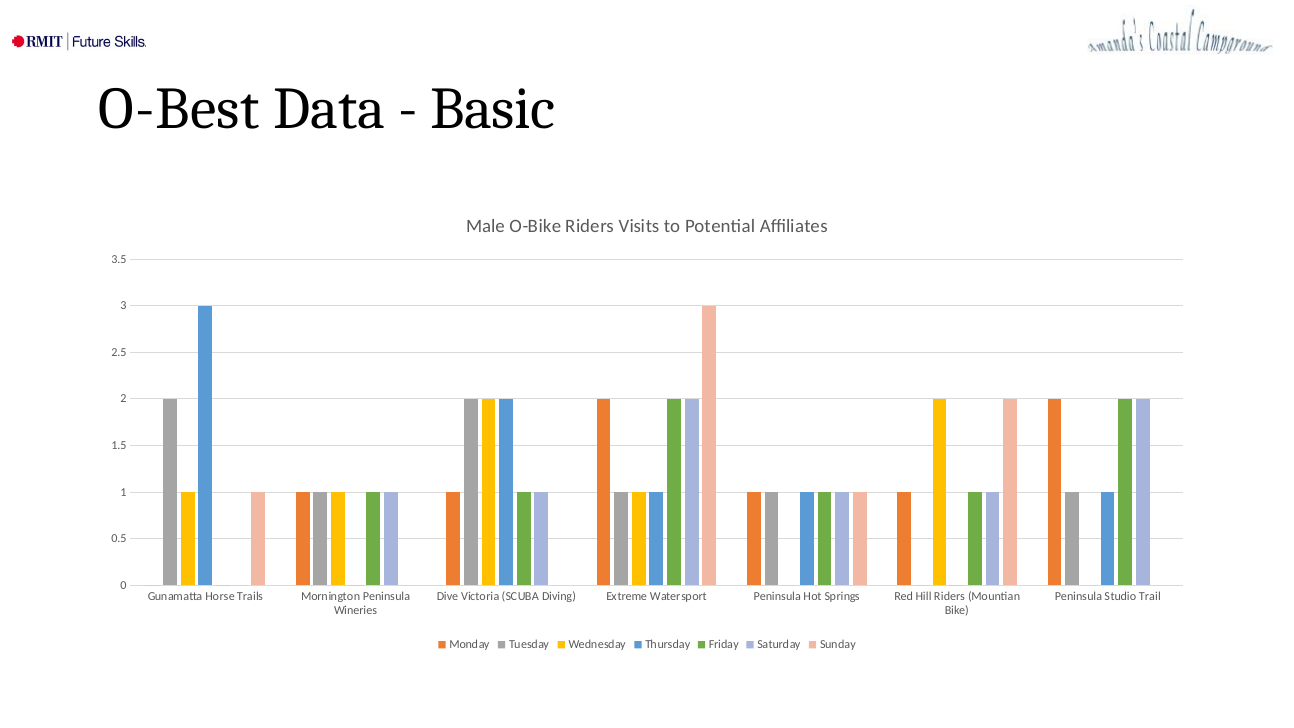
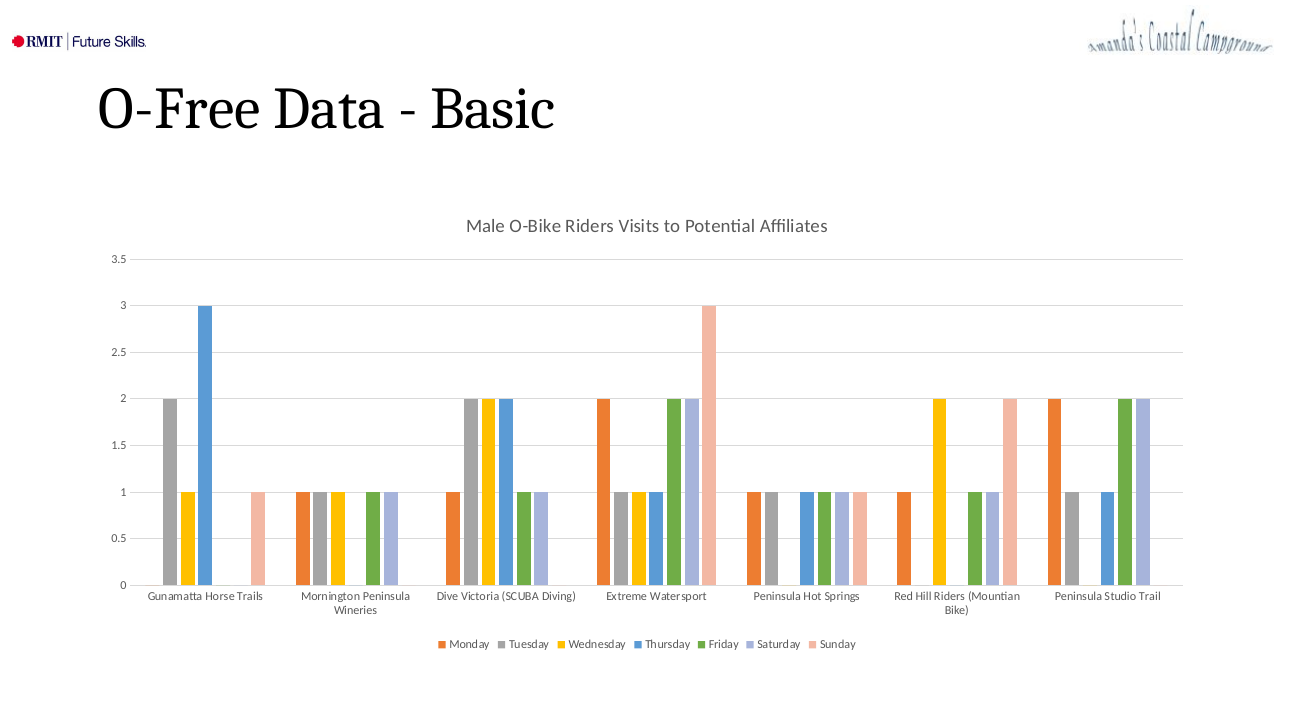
O-Best: O-Best -> O-Free
